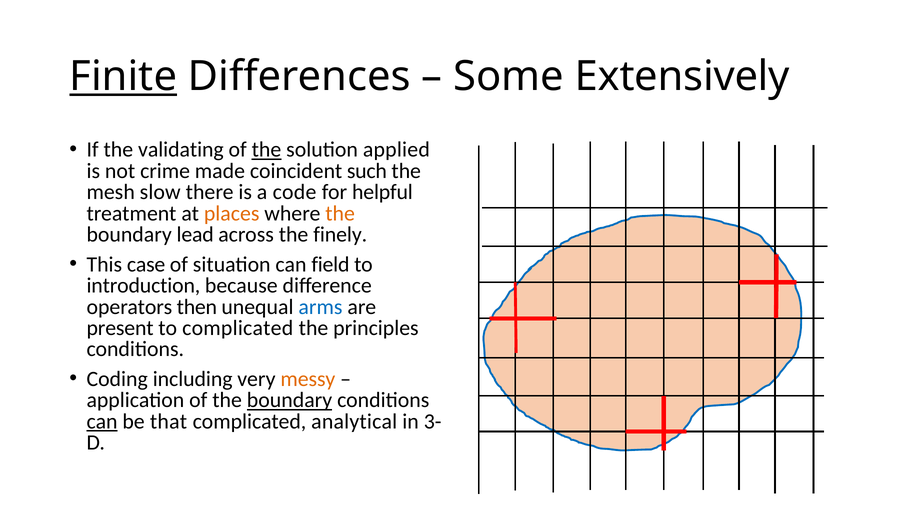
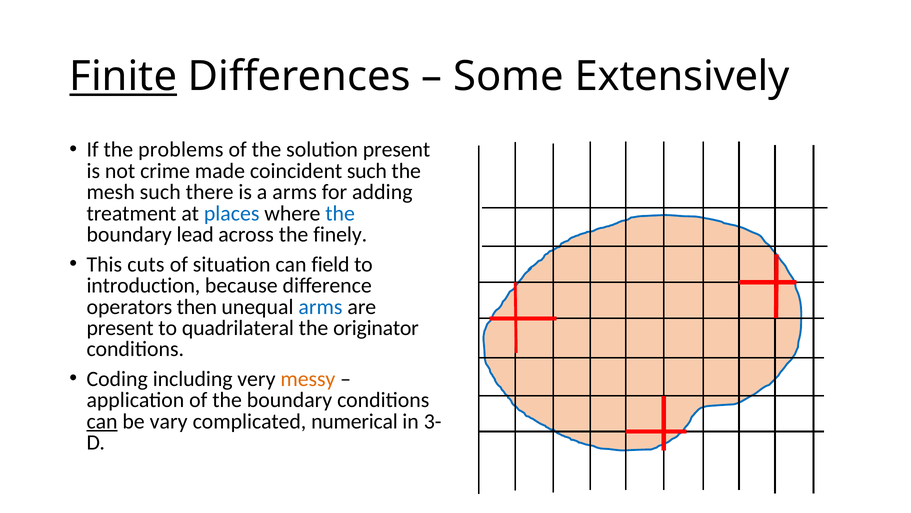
validating: validating -> problems
the at (266, 150) underline: present -> none
solution applied: applied -> present
mesh slow: slow -> such
a code: code -> arms
helpful: helpful -> adding
places colour: orange -> blue
the at (340, 213) colour: orange -> blue
case: case -> cuts
to complicated: complicated -> quadrilateral
principles: principles -> originator
boundary at (290, 400) underline: present -> none
that: that -> vary
analytical: analytical -> numerical
